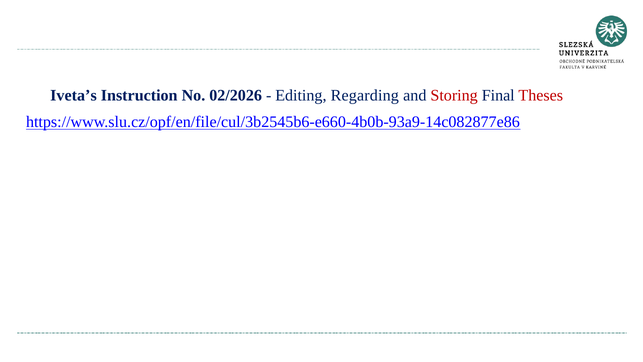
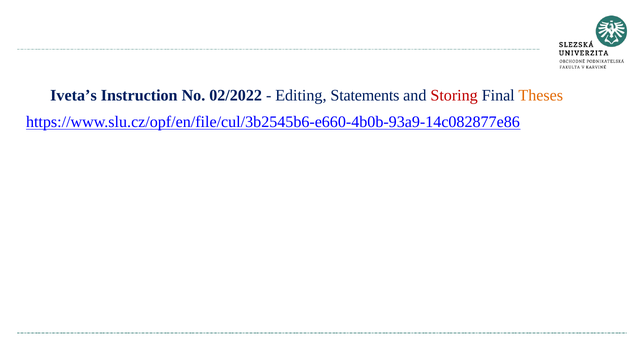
02/2026: 02/2026 -> 02/2022
Regarding: Regarding -> Statements
Theses colour: red -> orange
